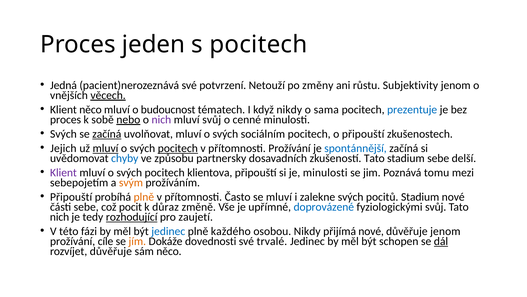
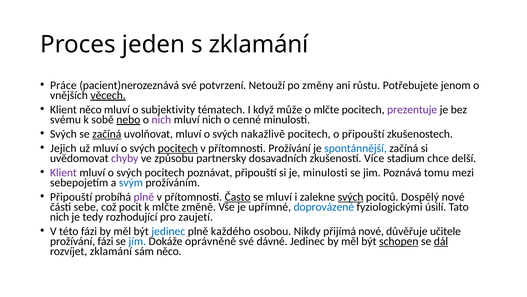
s pocitech: pocitech -> zklamání
Jedná: Jedná -> Práce
Subjektivity: Subjektivity -> Potřebujete
budoucnost: budoucnost -> subjektivity
když nikdy: nikdy -> může
o sama: sama -> mlčte
prezentuje colour: blue -> purple
proces at (66, 119): proces -> svému
mluví svůj: svůj -> nich
sociálním: sociálním -> nakažlivě
mluví at (105, 148) underline: present -> none
chyby colour: blue -> purple
zkušeností Tato: Tato -> Více
stadium sebe: sebe -> chce
klientova: klientova -> poznávat
svým colour: orange -> blue
plně at (144, 197) colour: orange -> purple
Často underline: none -> present
svých at (351, 197) underline: none -> present
pocitů Stadium: Stadium -> Dospělý
k důraz: důraz -> mlčte
fyziologickými svůj: svůj -> úsilí
rozhodující underline: present -> none
důvěřuje jenom: jenom -> učitele
prožívání cíle: cíle -> fázi
jím colour: orange -> blue
dovednosti: dovednosti -> oprávněně
trvalé: trvalé -> dávné
schopen underline: none -> present
rozvíjet důvěřuje: důvěřuje -> zklamání
